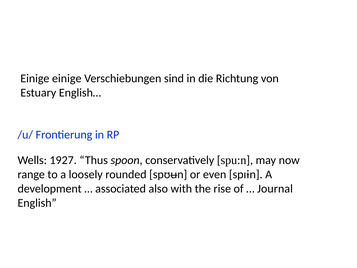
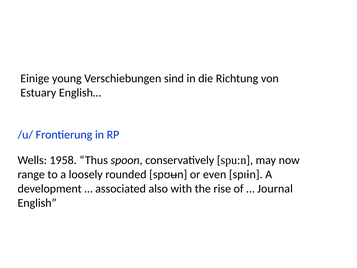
Einige einige: einige -> young
1927: 1927 -> 1958
